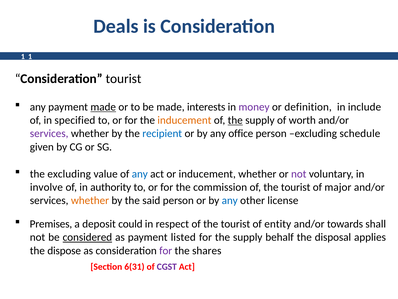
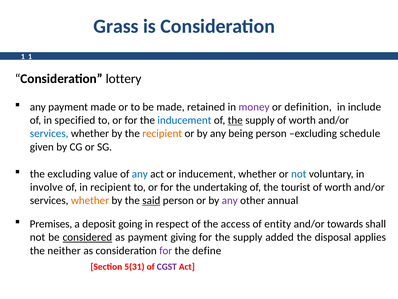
Deals: Deals -> Grass
Consideration tourist: tourist -> lottery
made at (103, 107) underline: present -> none
interests: interests -> retained
inducement at (184, 120) colour: orange -> blue
services at (49, 133) colour: purple -> blue
recipient at (162, 133) colour: blue -> orange
office: office -> being
not at (299, 174) colour: purple -> blue
in authority: authority -> recipient
commission: commission -> undertaking
major at (338, 187): major -> worth
said underline: none -> present
any at (230, 200) colour: blue -> purple
license: license -> annual
could: could -> going
respect of the tourist: tourist -> access
listed: listed -> giving
behalf: behalf -> added
dispose: dispose -> neither
shares: shares -> define
6(31: 6(31 -> 5(31
